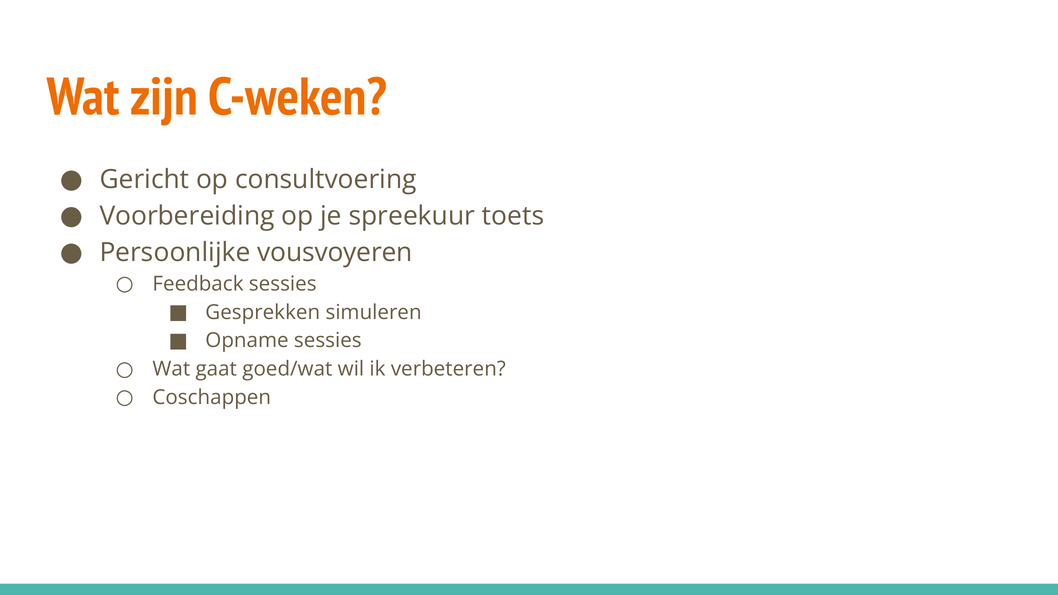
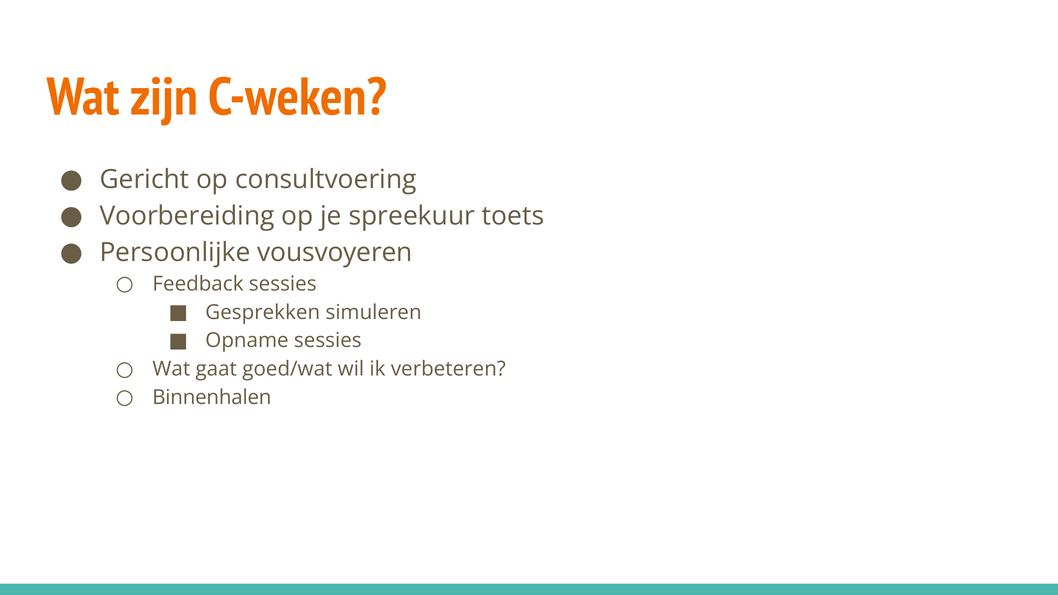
Coschappen: Coschappen -> Binnenhalen
